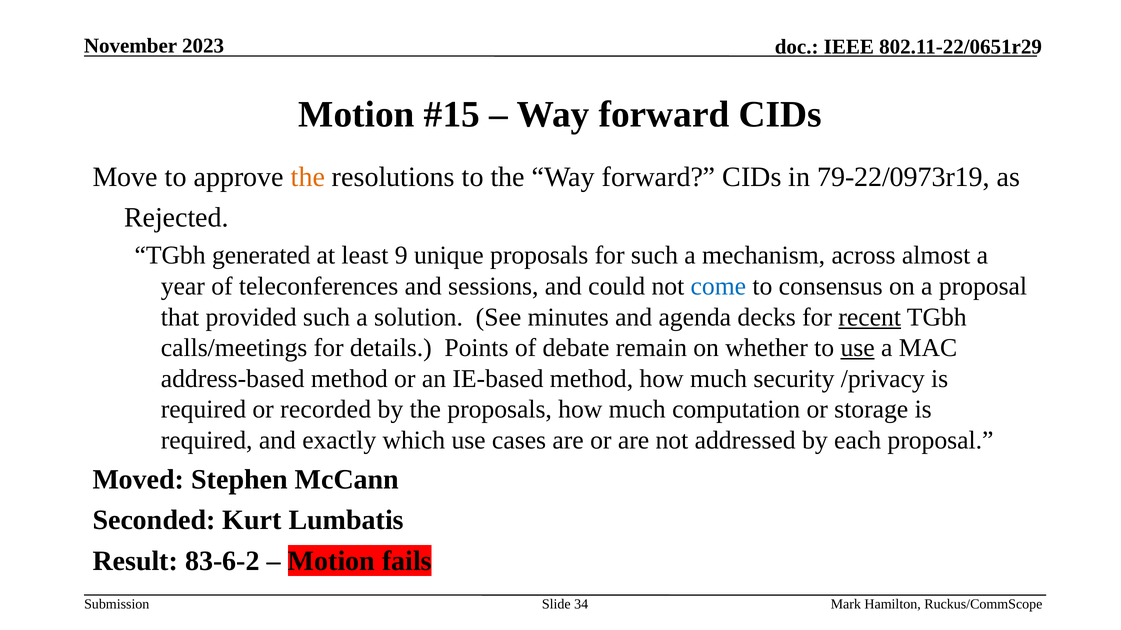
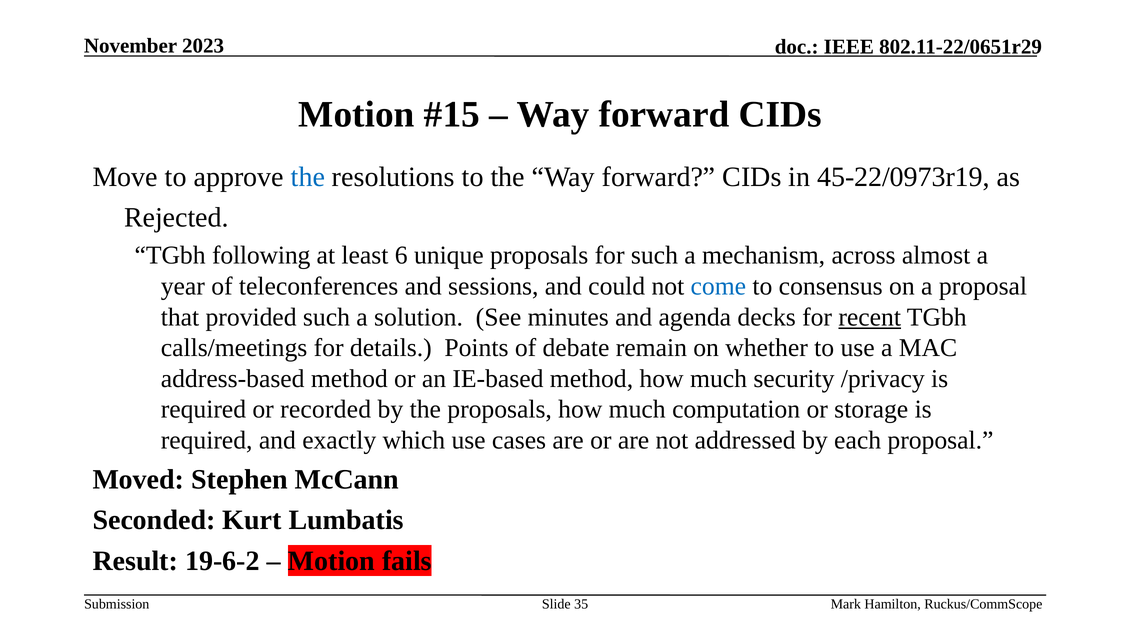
the at (308, 177) colour: orange -> blue
79-22/0973r19: 79-22/0973r19 -> 45-22/0973r19
generated: generated -> following
9: 9 -> 6
use at (858, 348) underline: present -> none
83-6-2: 83-6-2 -> 19-6-2
34: 34 -> 35
